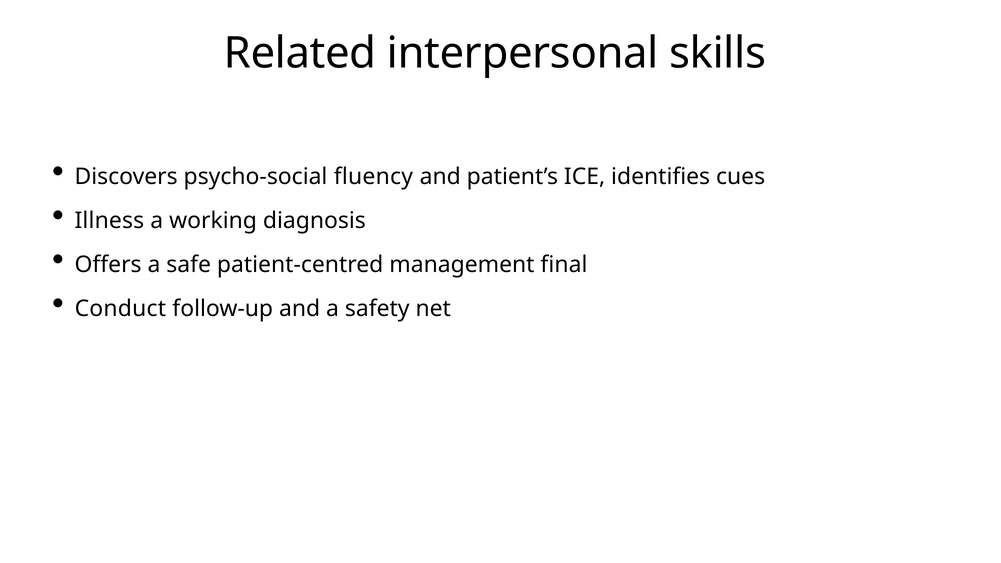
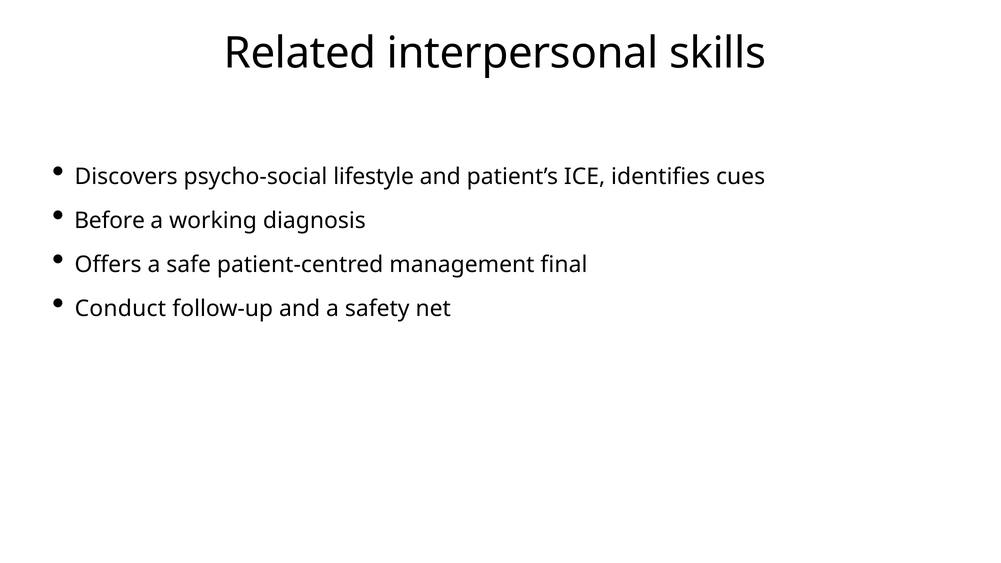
fluency: fluency -> lifestyle
Illness: Illness -> Before
